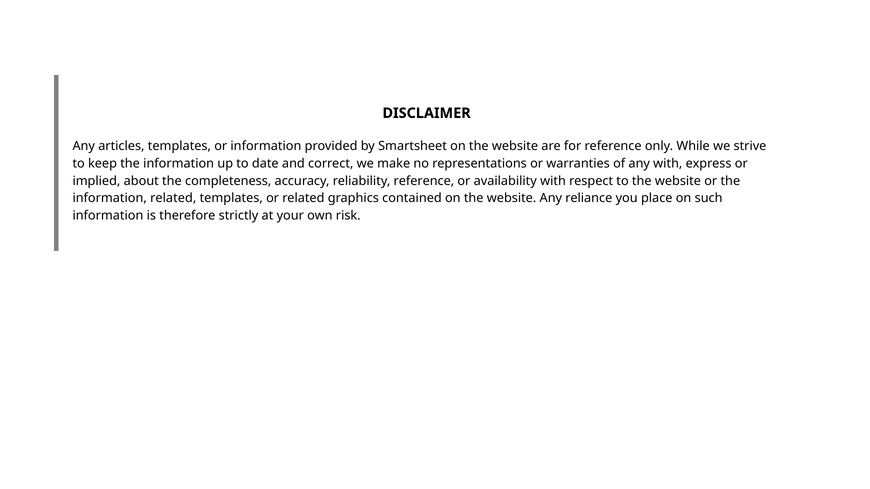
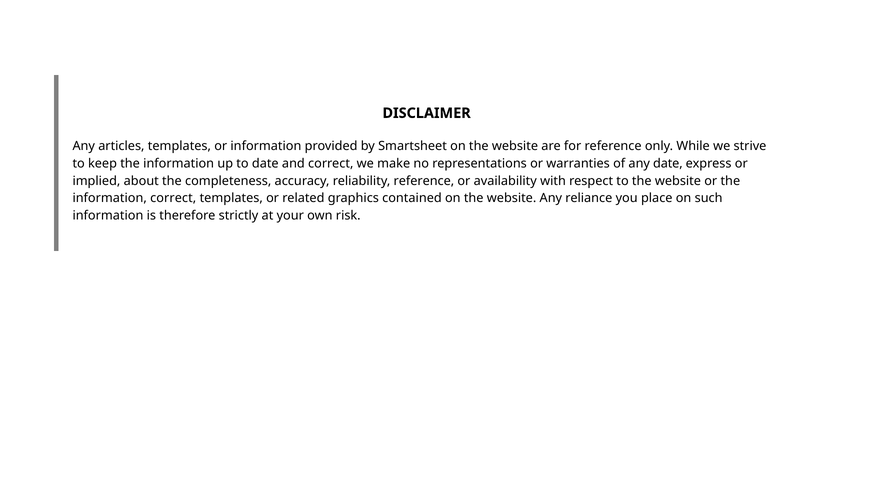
any with: with -> date
information related: related -> correct
